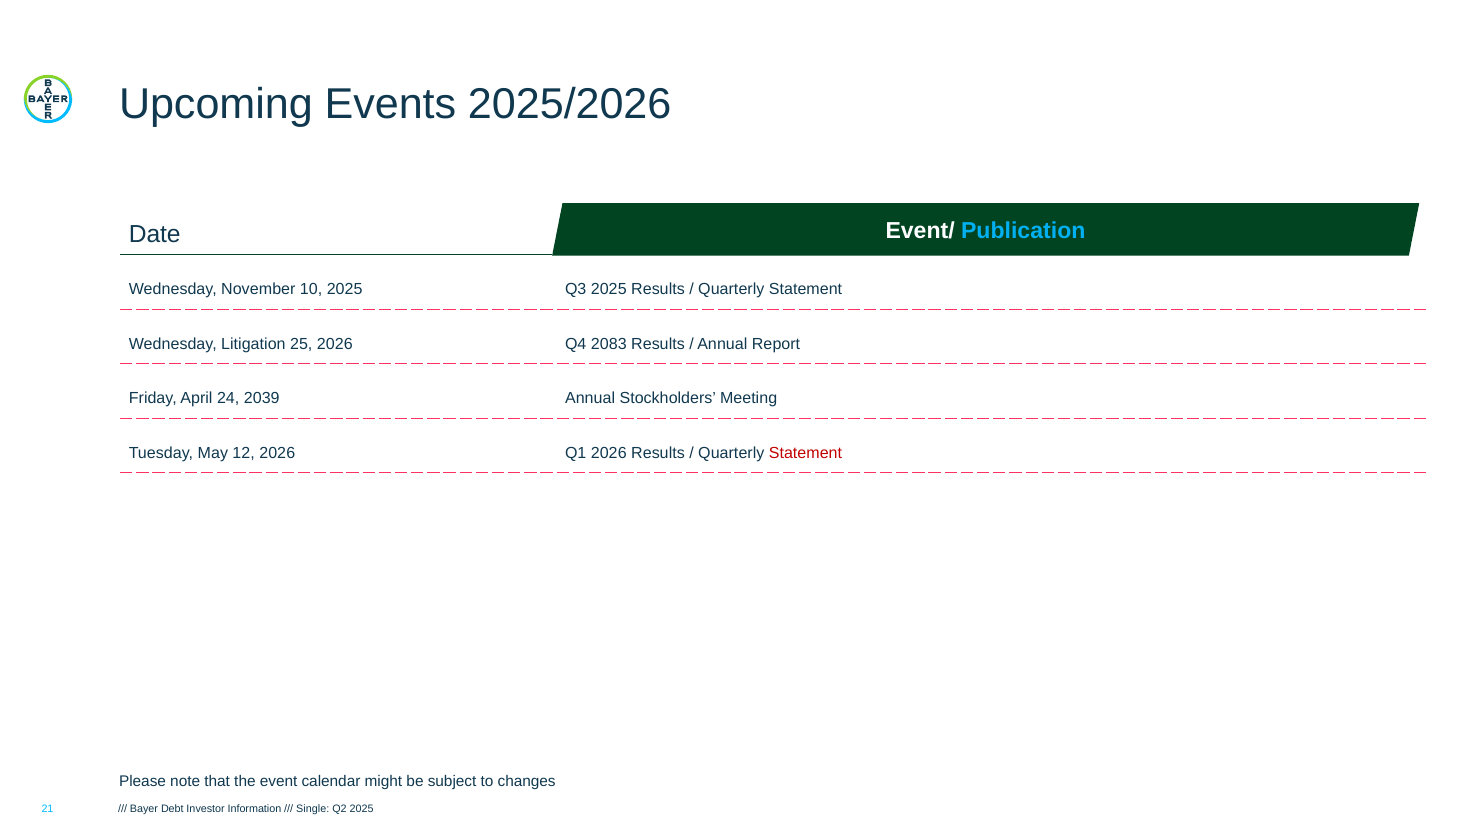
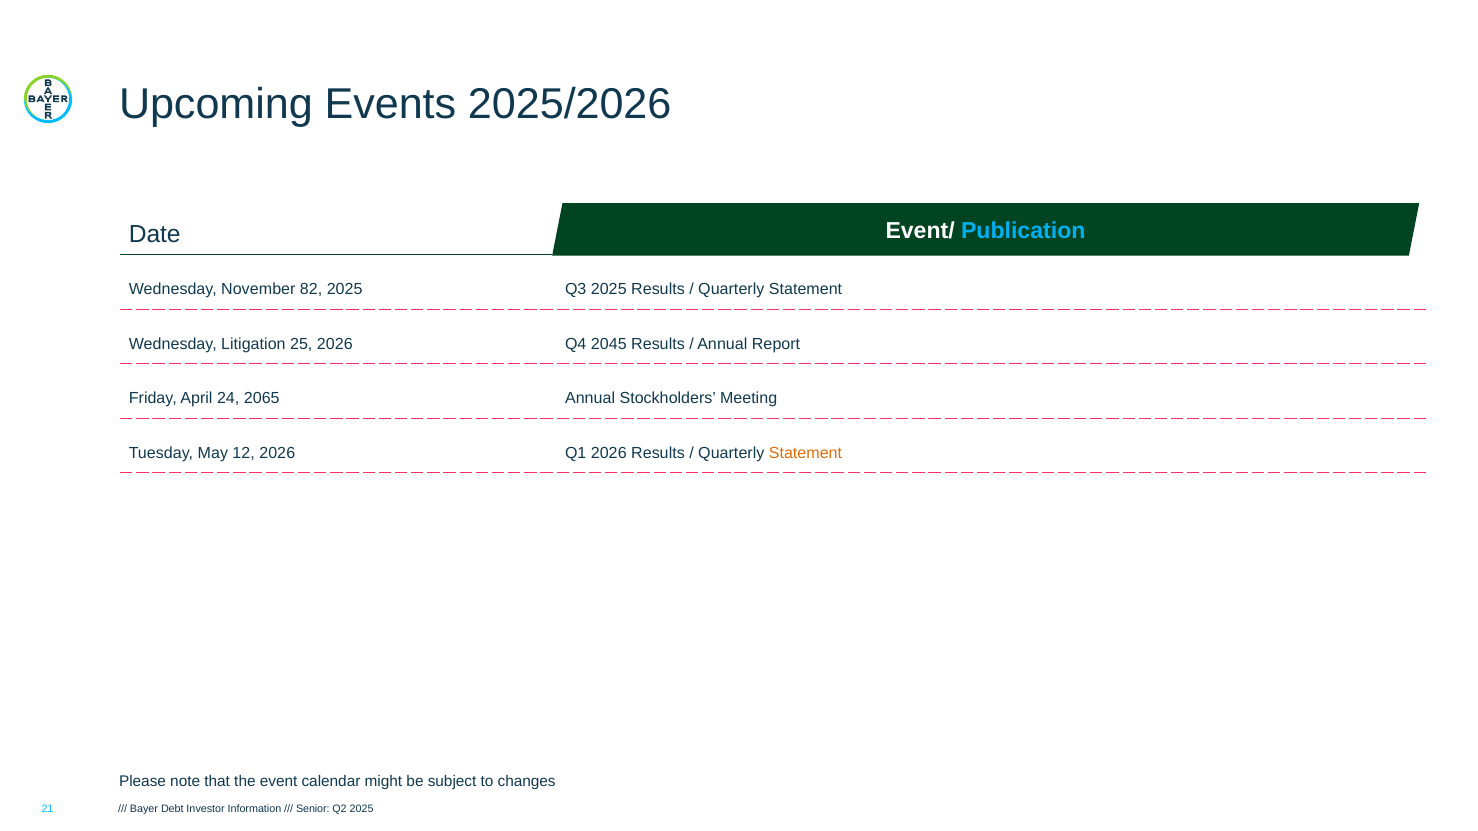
10: 10 -> 82
2083: 2083 -> 2045
2039: 2039 -> 2065
Statement at (805, 453) colour: red -> orange
Single: Single -> Senior
